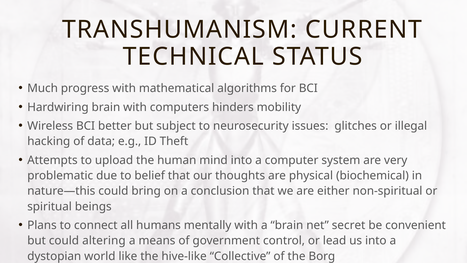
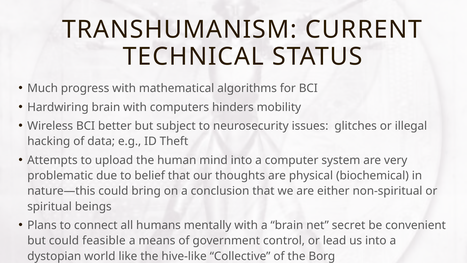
altering: altering -> feasible
